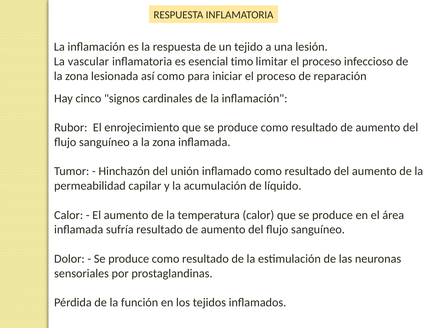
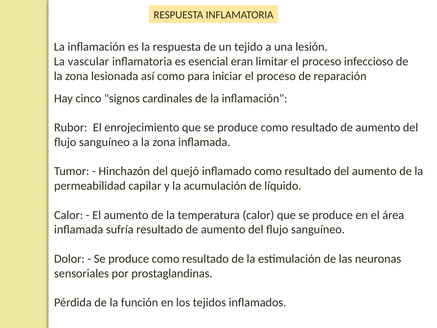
timo: timo -> eran
unión: unión -> quejó
